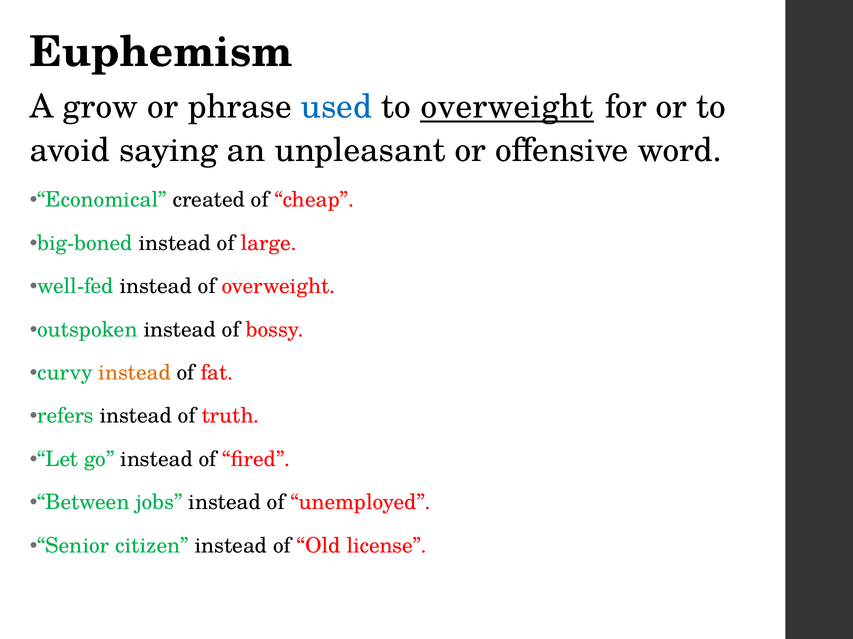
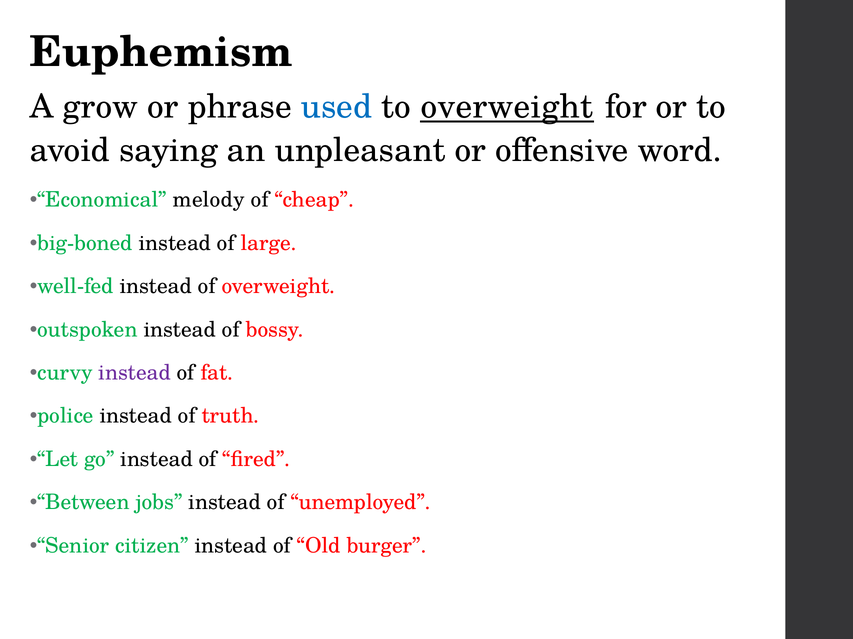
created: created -> melody
instead at (135, 373) colour: orange -> purple
refers: refers -> police
license: license -> burger
